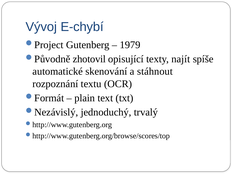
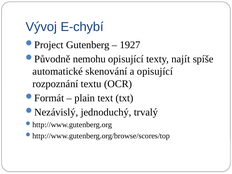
1979: 1979 -> 1927
zhotovil: zhotovil -> nemohu
a stáhnout: stáhnout -> opisující
